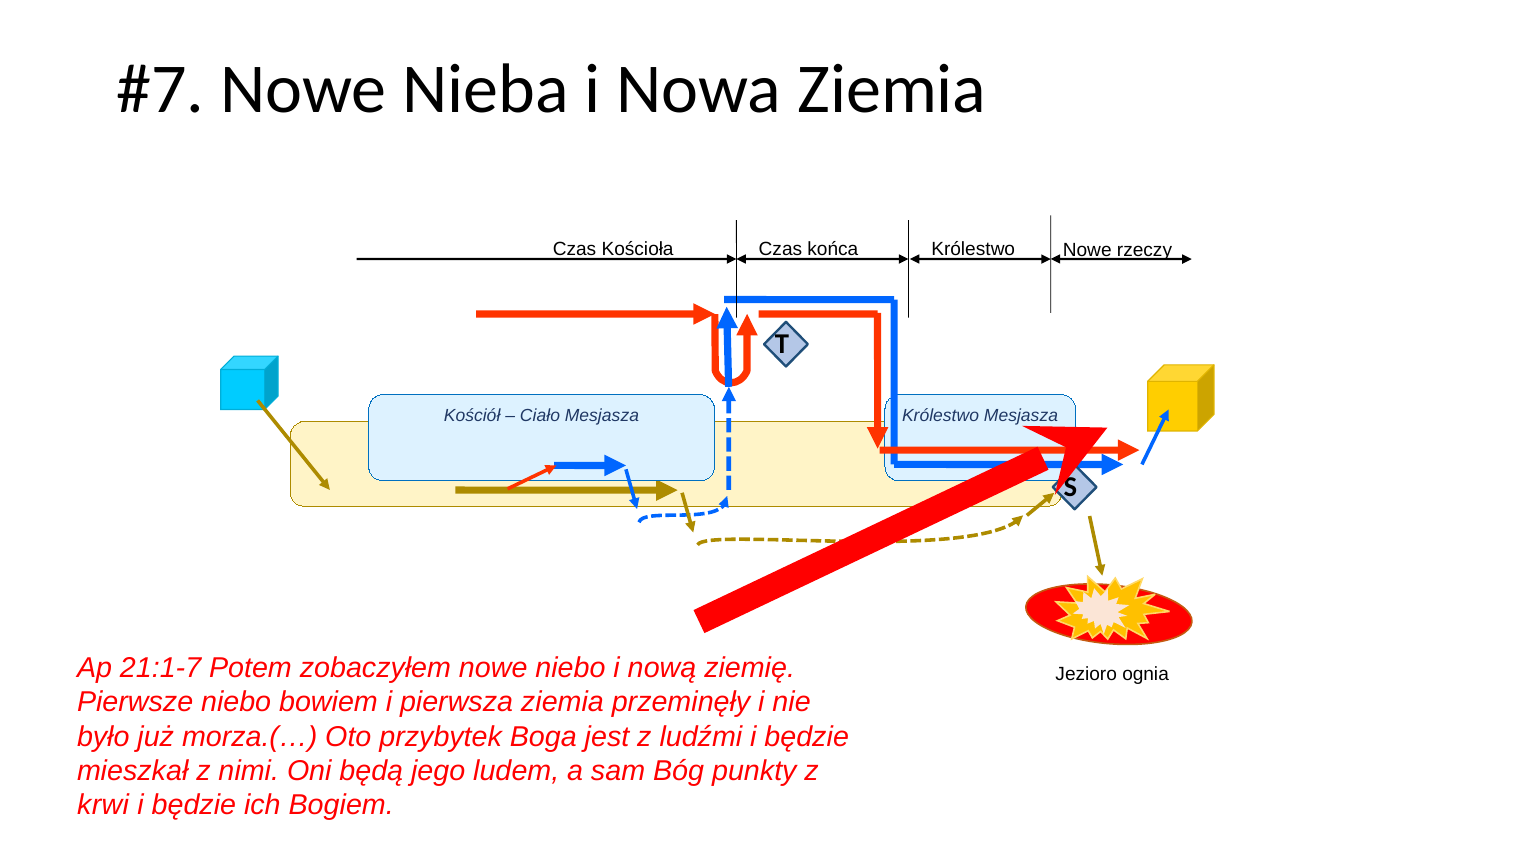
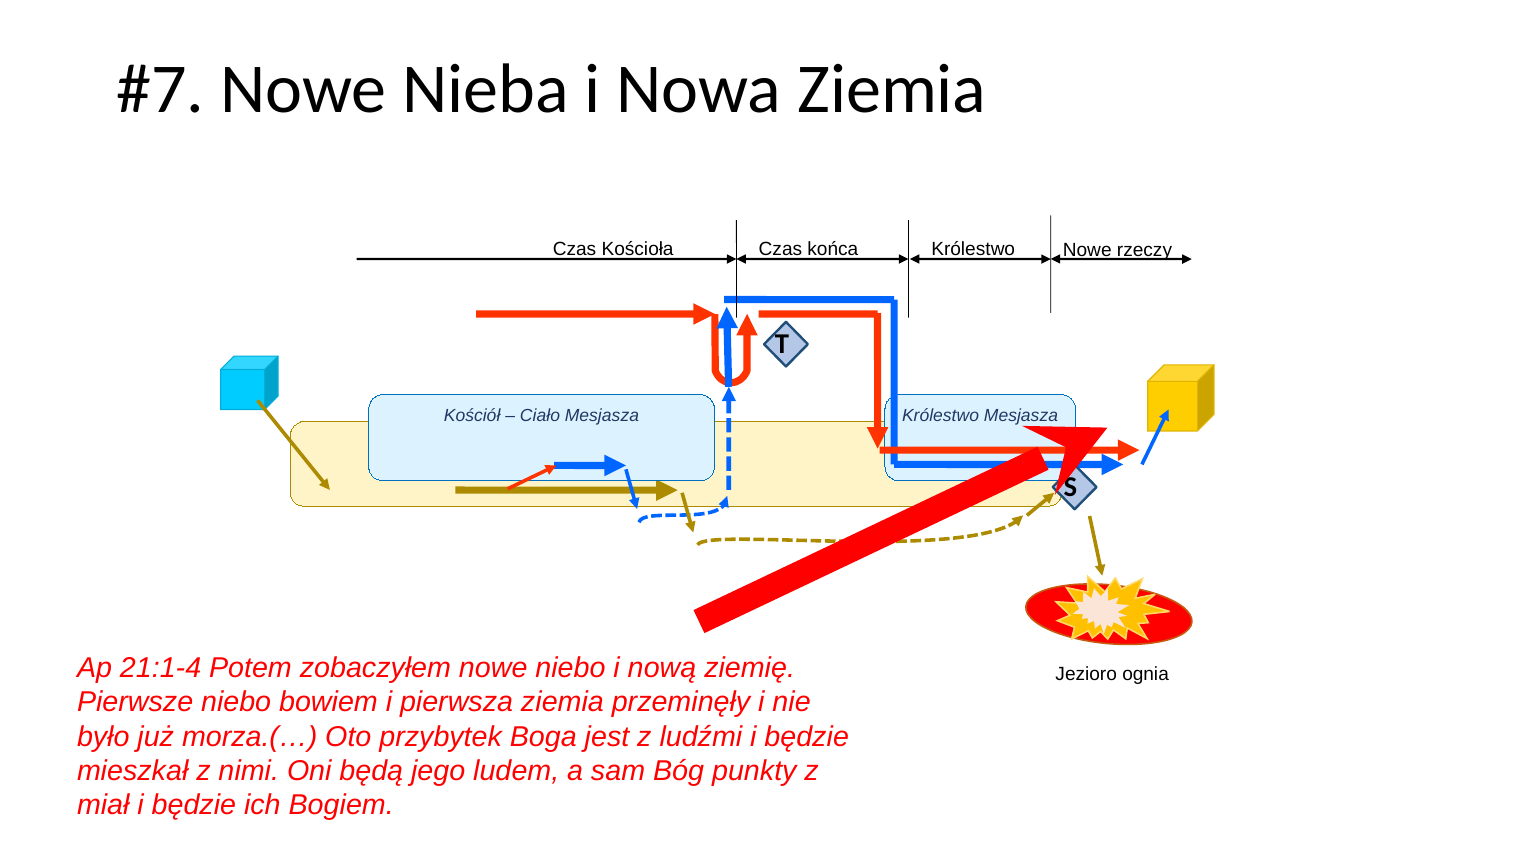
21:1-7: 21:1-7 -> 21:1-4
krwi: krwi -> miał
